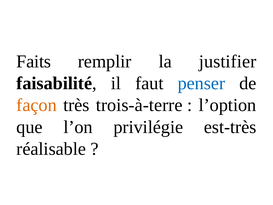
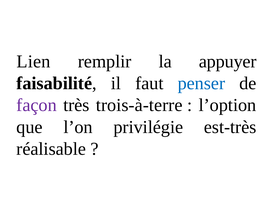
Faits: Faits -> Lien
justifier: justifier -> appuyer
façon colour: orange -> purple
